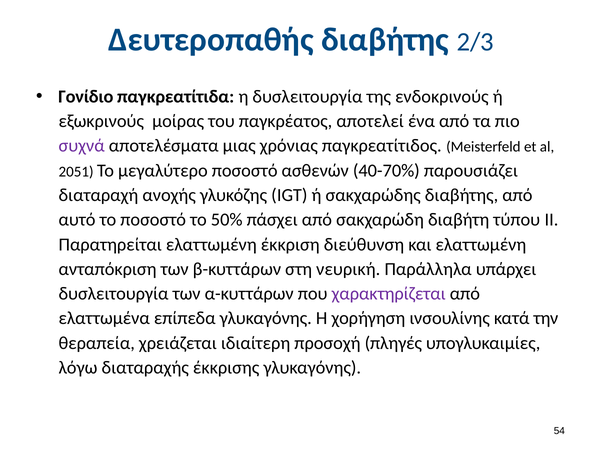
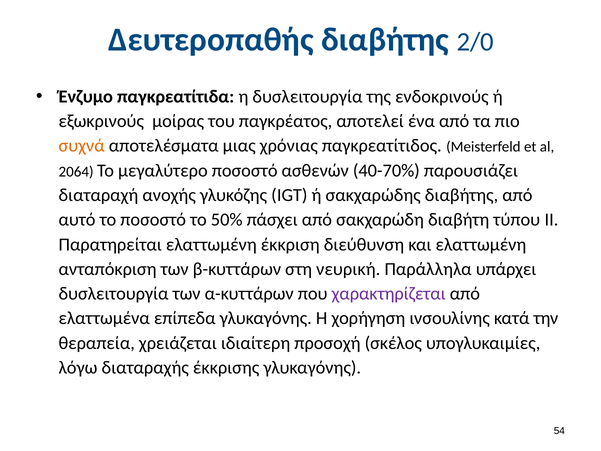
2/3: 2/3 -> 2/0
Γονίδιο: Γονίδιο -> Ένζυμο
συχνά colour: purple -> orange
2051: 2051 -> 2064
πληγές: πληγές -> σκέλος
